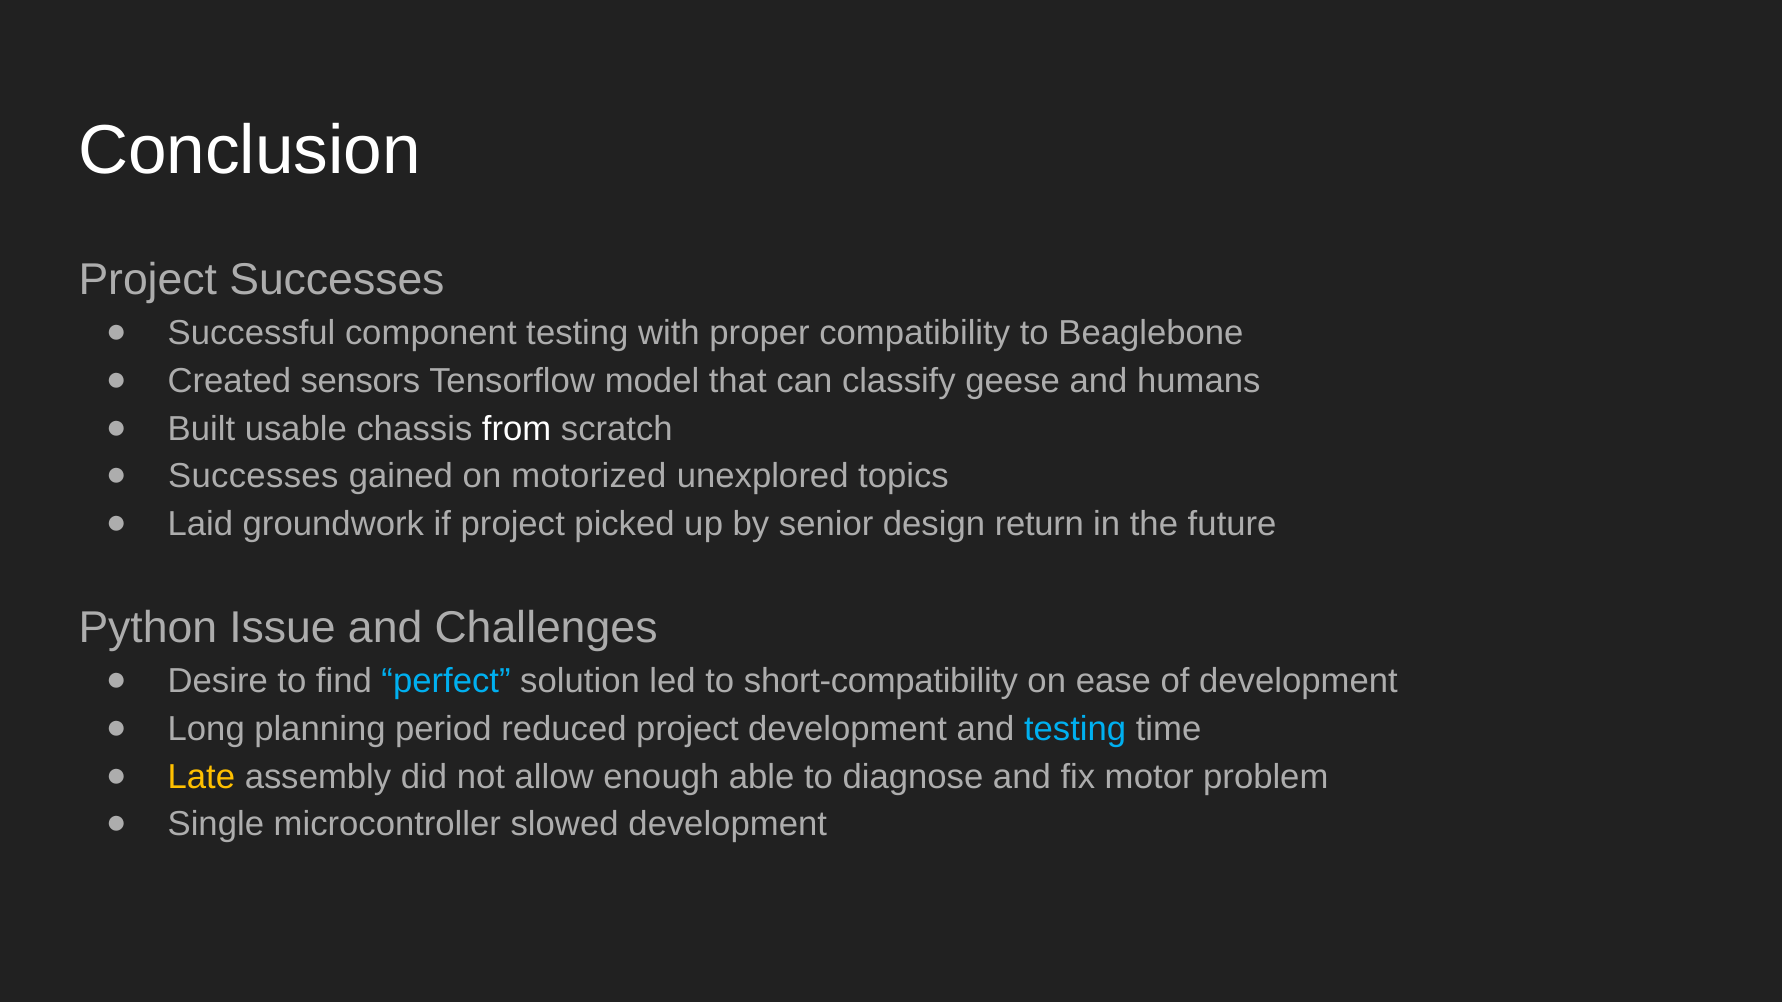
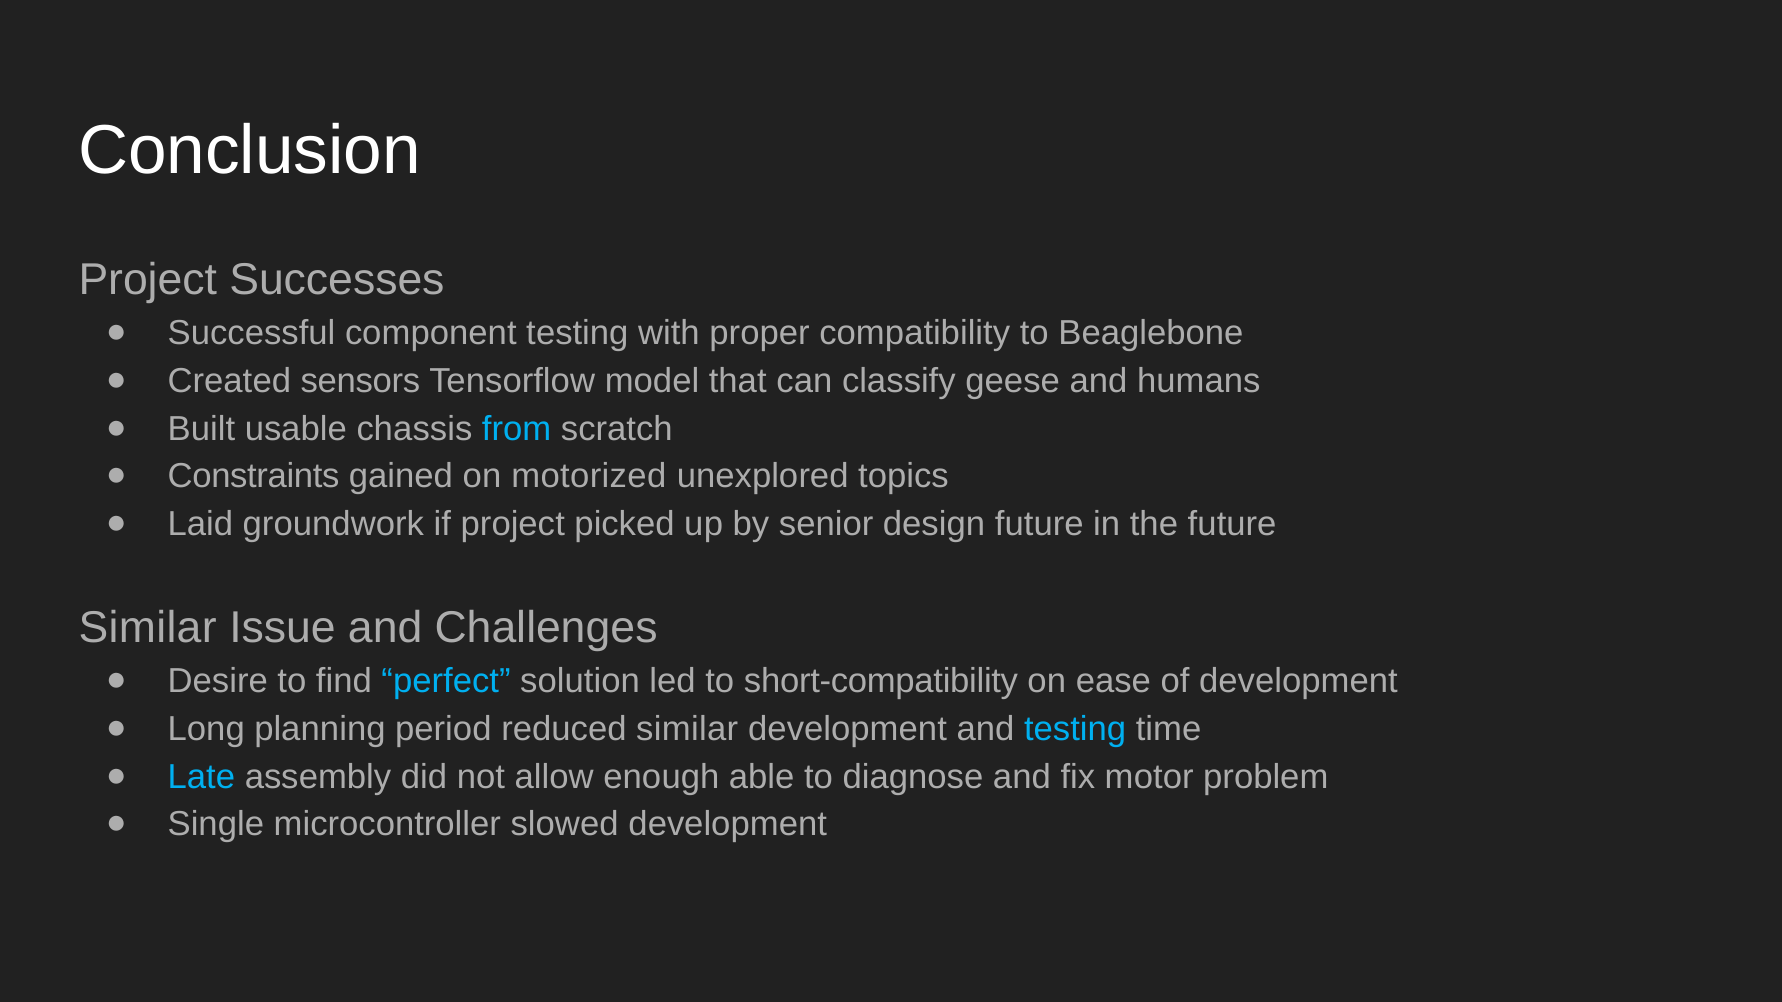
from colour: white -> light blue
Successes at (253, 477): Successes -> Constraints
design return: return -> future
Python at (148, 628): Python -> Similar
reduced project: project -> similar
Late colour: yellow -> light blue
